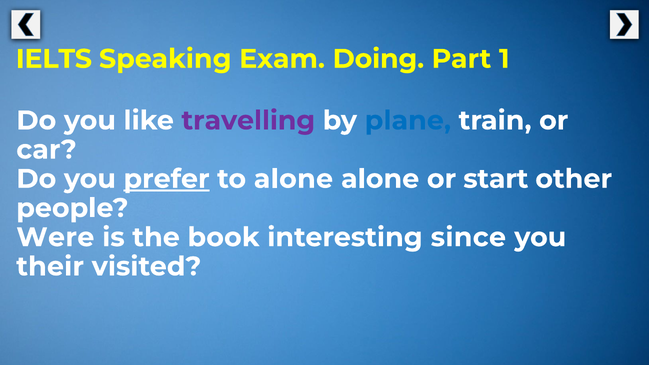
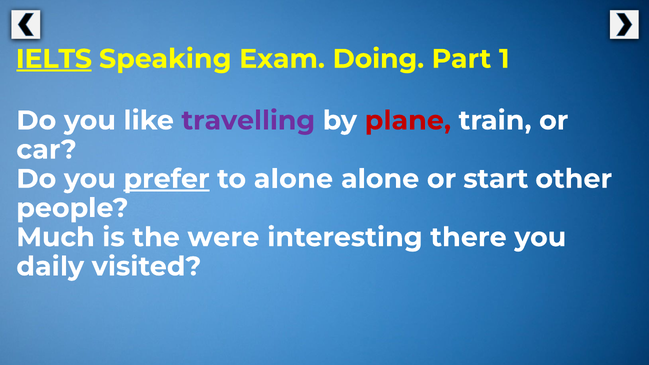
IELTS underline: none -> present
plane colour: blue -> red
Were: Were -> Much
book: book -> were
since: since -> there
their: their -> daily
